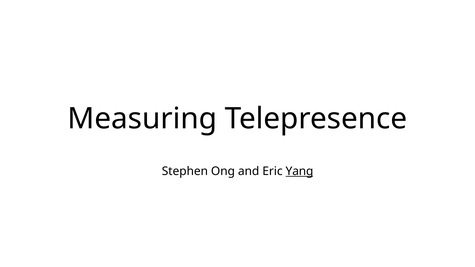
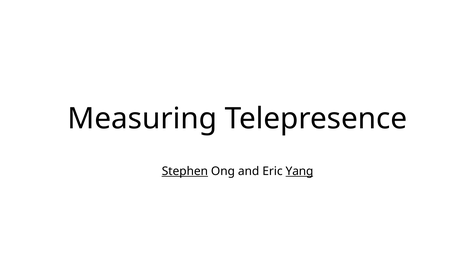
Stephen underline: none -> present
